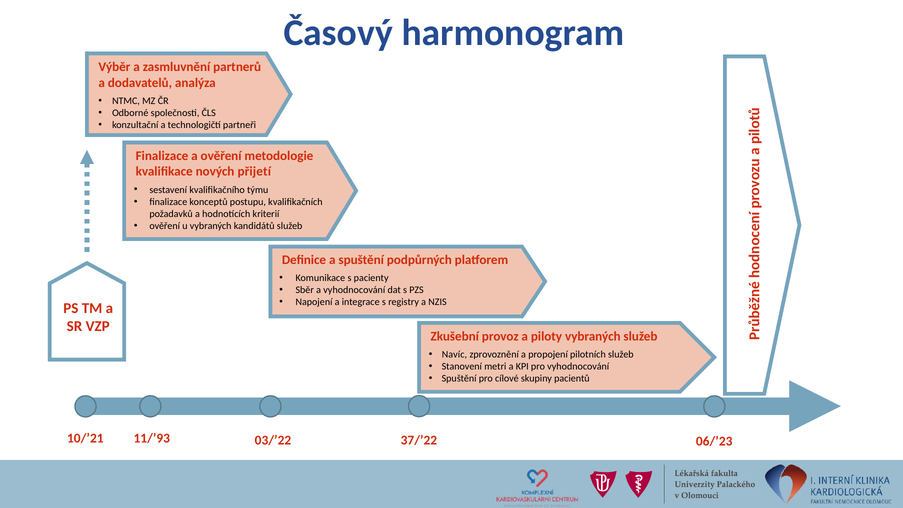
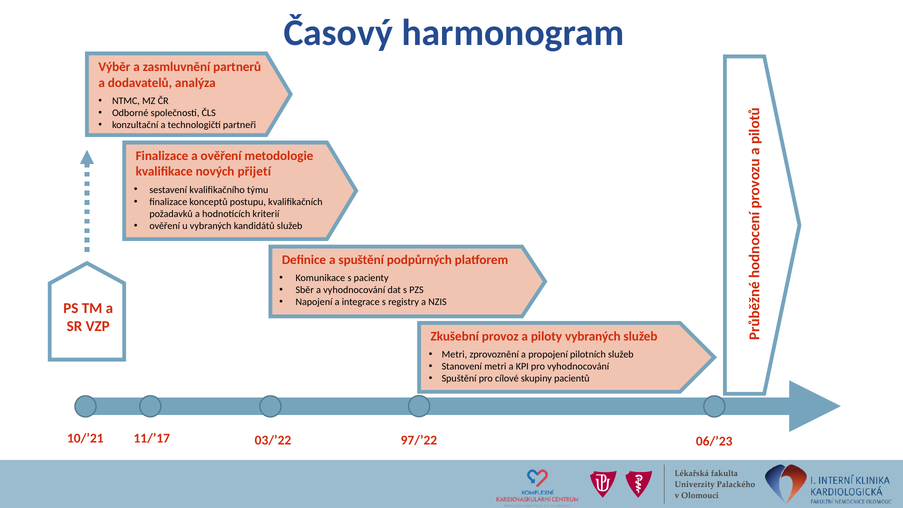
Navíc at (454, 354): Navíc -> Metri
11/’93: 11/’93 -> 11/’17
37/’22: 37/’22 -> 97/’22
